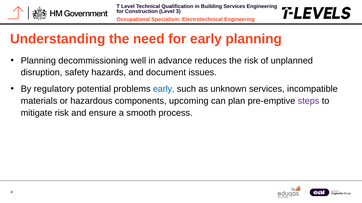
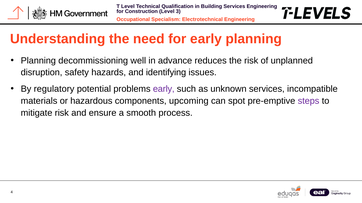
document: document -> identifying
early at (164, 89) colour: blue -> purple
plan: plan -> spot
